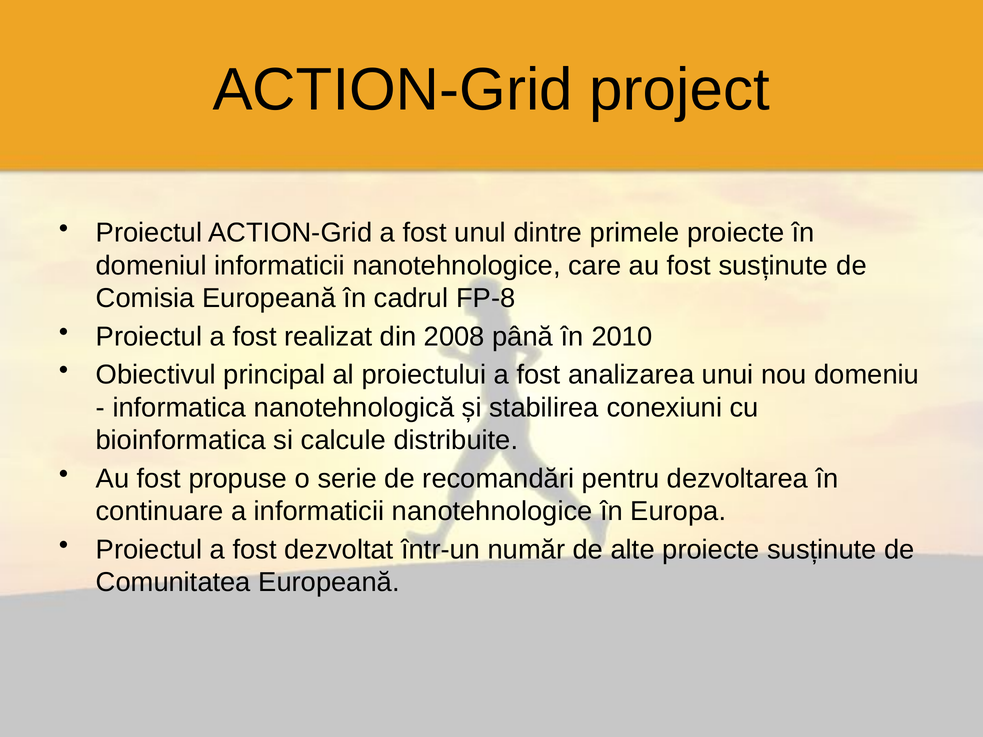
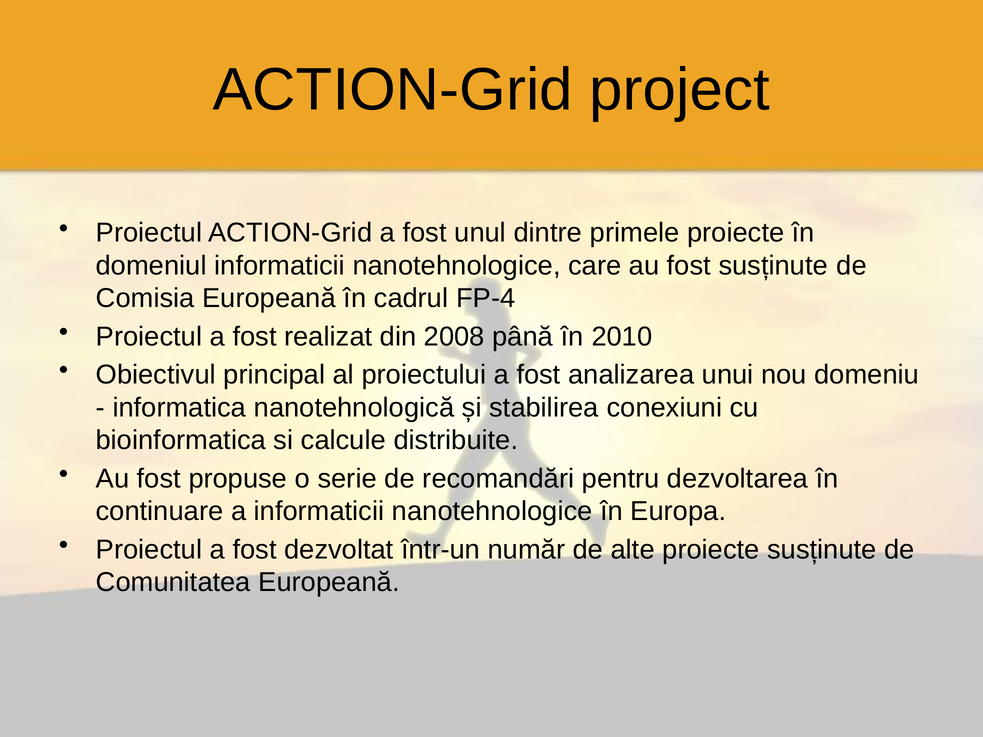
FP-8: FP-8 -> FP-4
